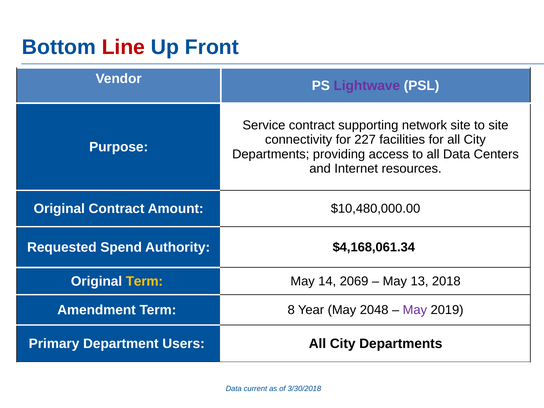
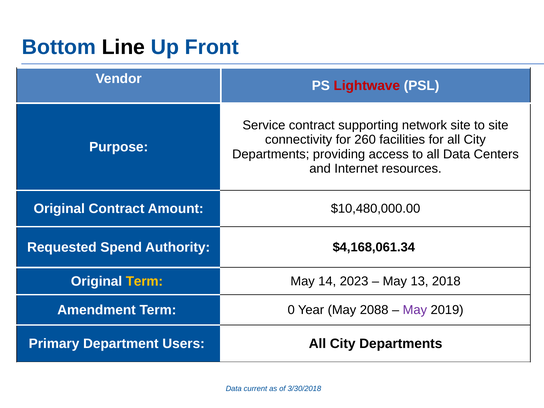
Line colour: red -> black
Lightwave colour: purple -> red
227: 227 -> 260
2069: 2069 -> 2023
8: 8 -> 0
2048: 2048 -> 2088
